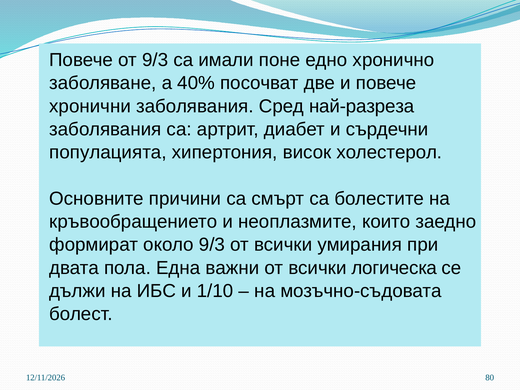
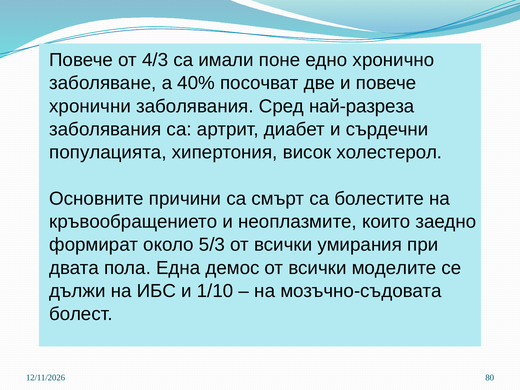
от 9/3: 9/3 -> 4/3
около 9/3: 9/3 -> 5/3
важни: важни -> демос
логическа: логическа -> моделите
